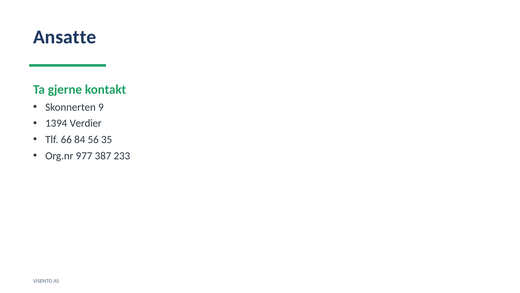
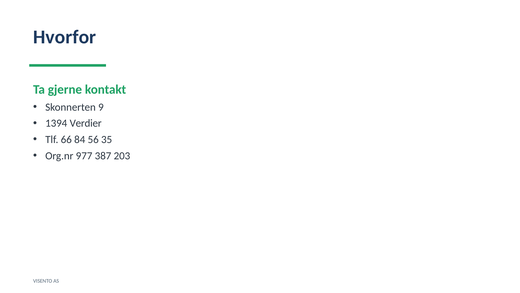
Ansatte: Ansatte -> Hvorfor
233: 233 -> 203
